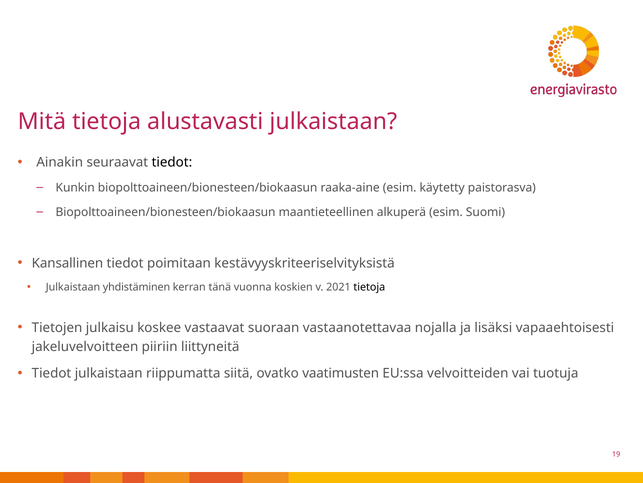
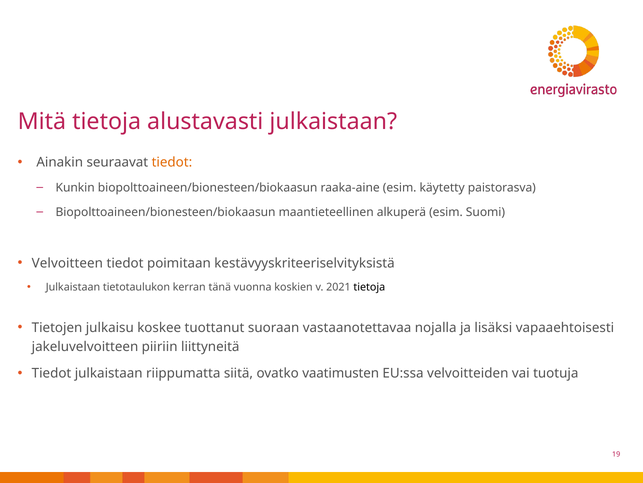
tiedot at (172, 162) colour: black -> orange
Kansallinen: Kansallinen -> Velvoitteen
yhdistäminen: yhdistäminen -> tietotaulukon
vastaavat: vastaavat -> tuottanut
